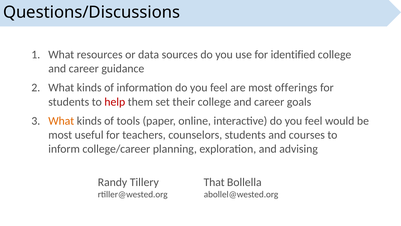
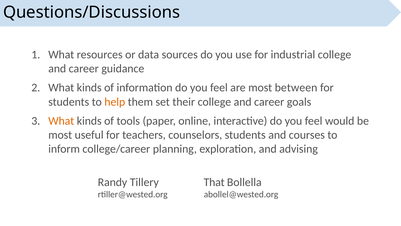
identified: identified -> industrial
offerings: offerings -> between
help colour: red -> orange
